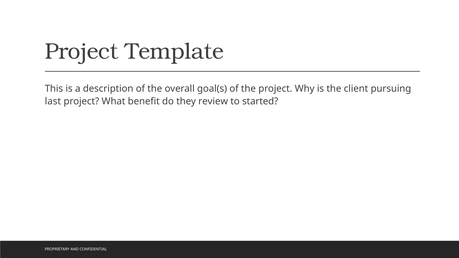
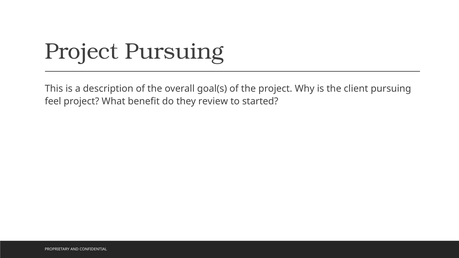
Project Template: Template -> Pursuing
last: last -> feel
